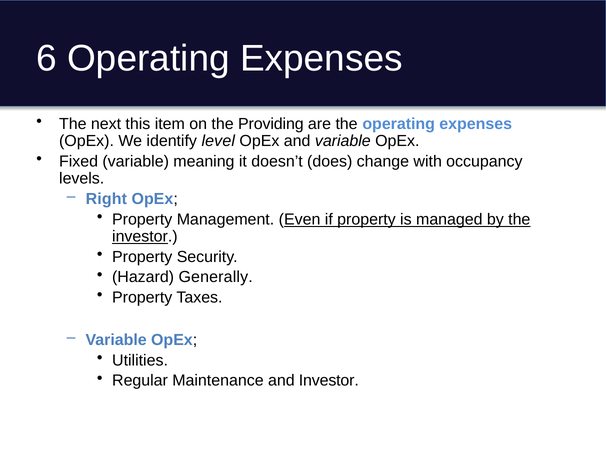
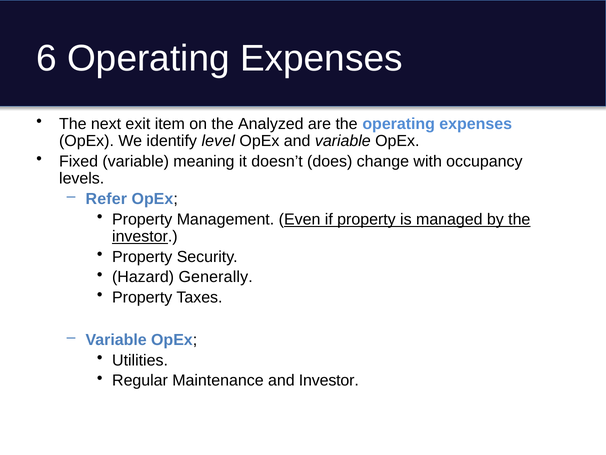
this: this -> exit
Providing: Providing -> Analyzed
Right: Right -> Refer
